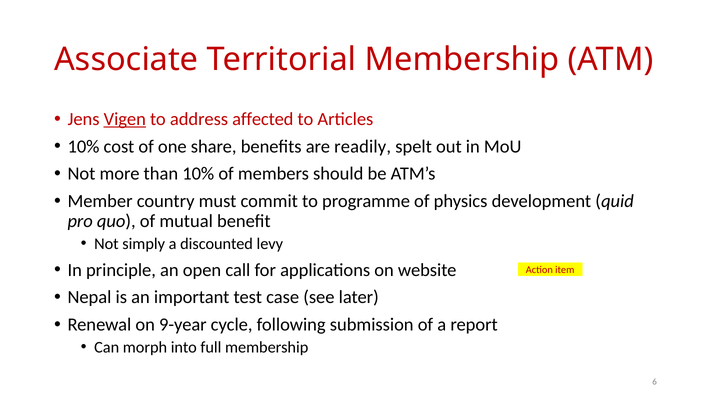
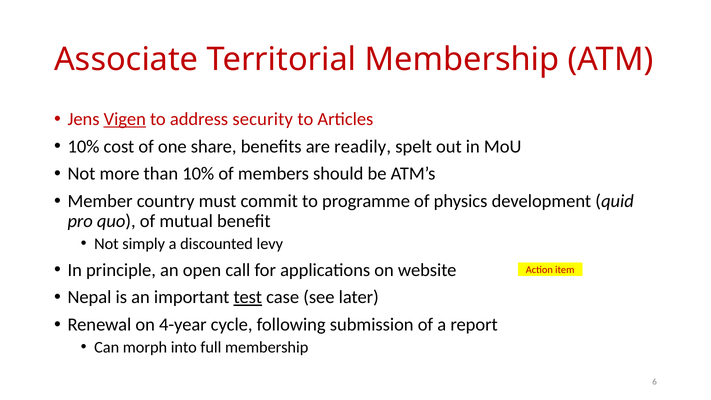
affected: affected -> security
test underline: none -> present
9-year: 9-year -> 4-year
